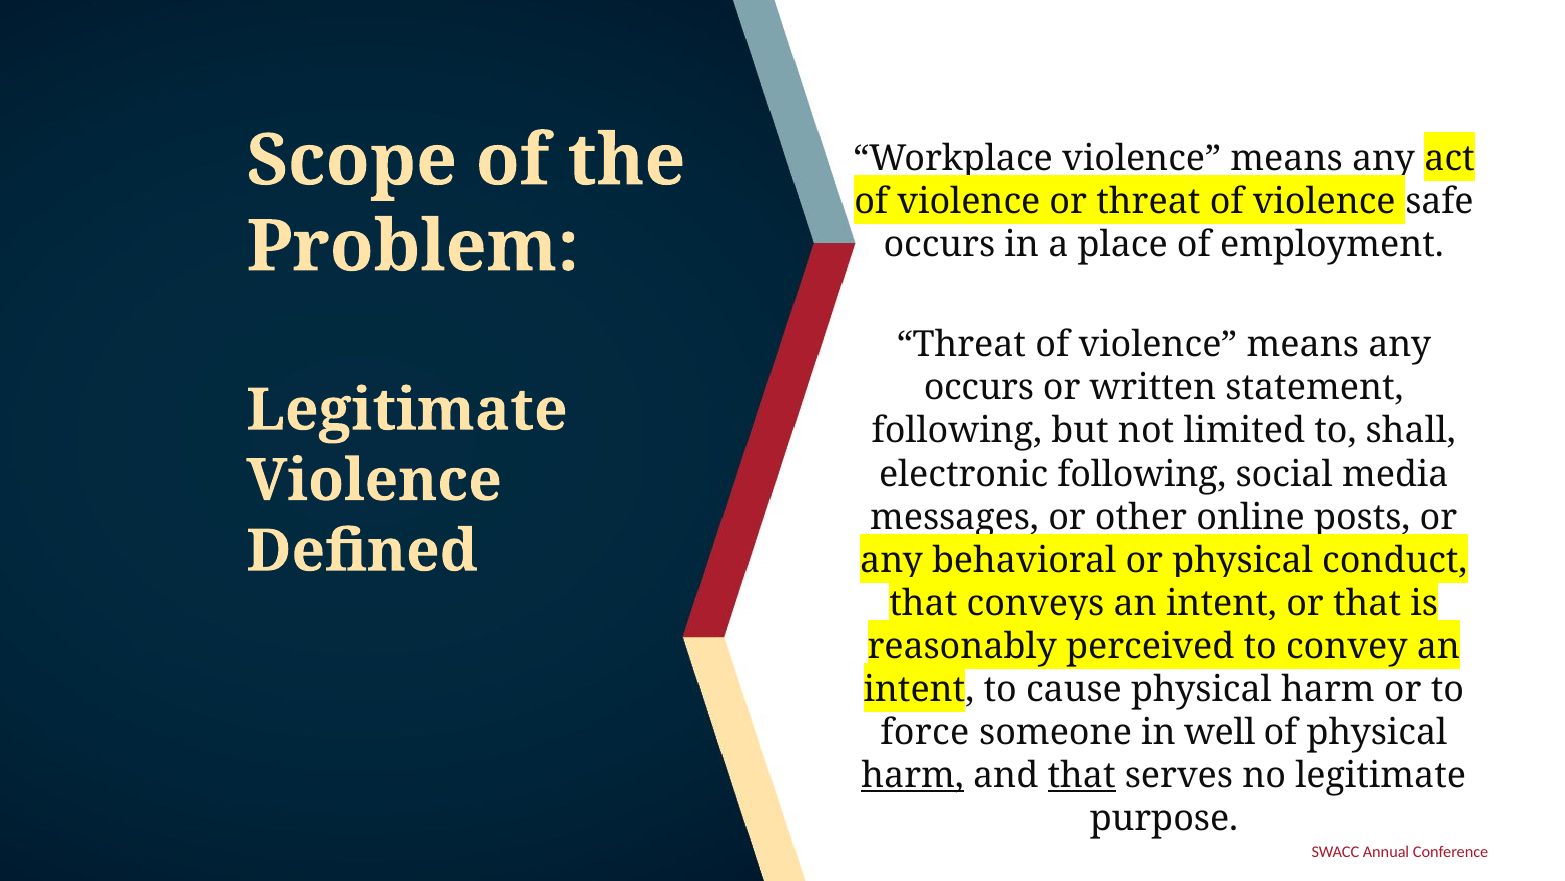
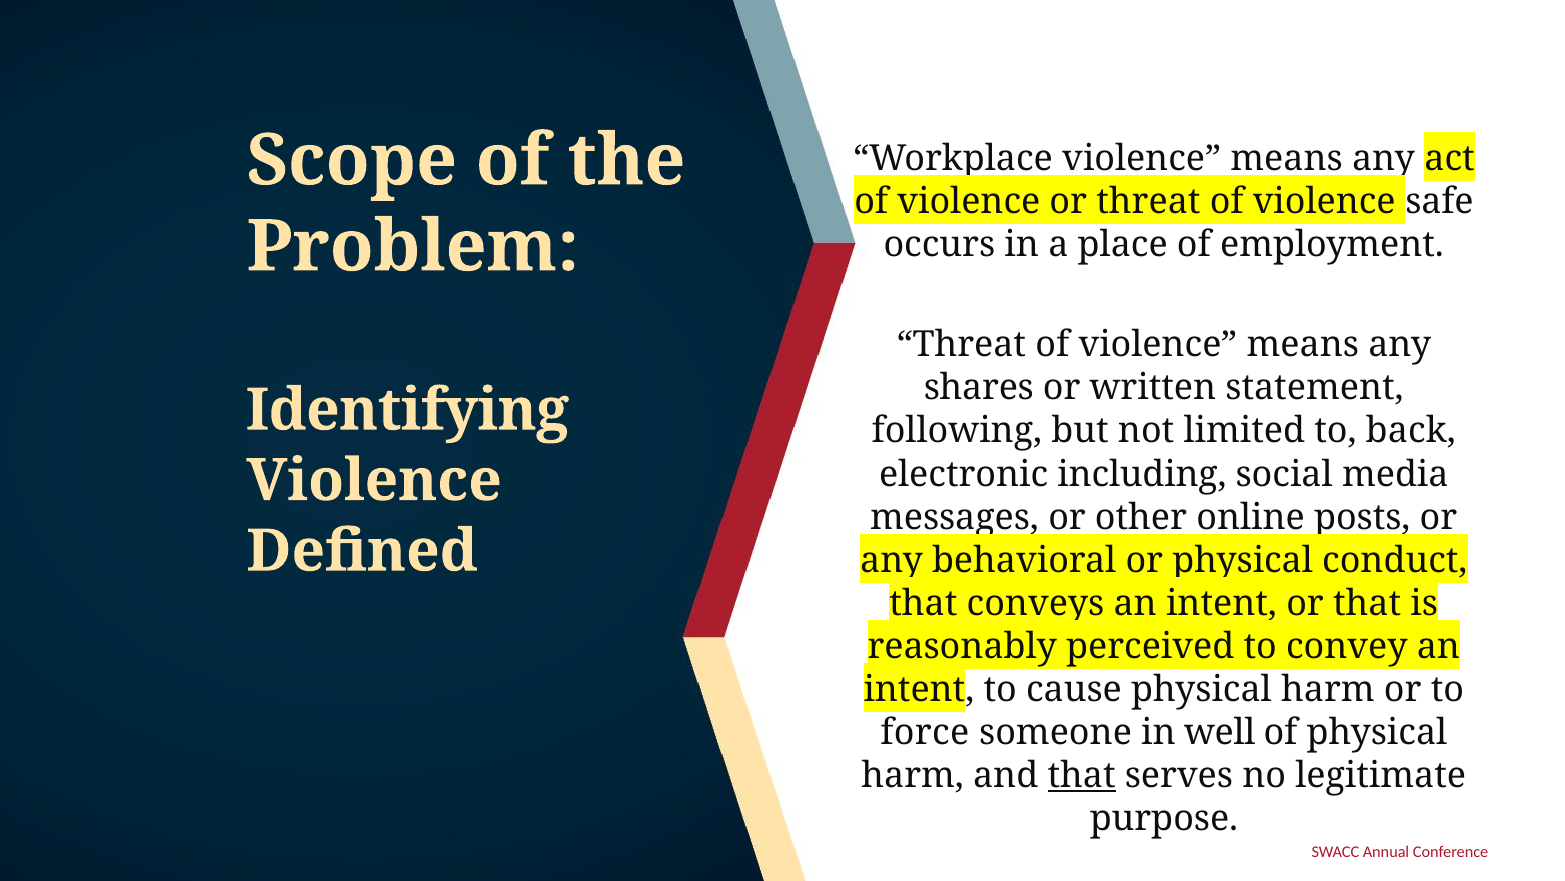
occurs at (979, 388): occurs -> shares
Legitimate at (407, 410): Legitimate -> Identifying
shall: shall -> back
electronic following: following -> including
harm at (913, 775) underline: present -> none
